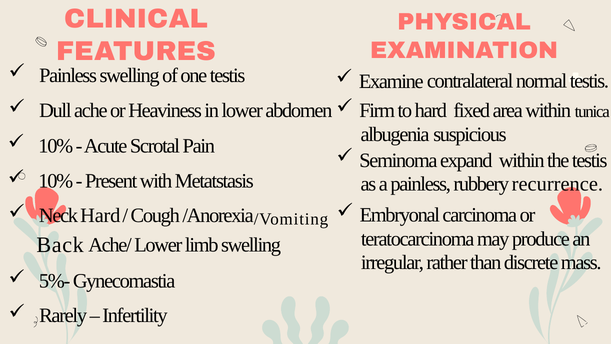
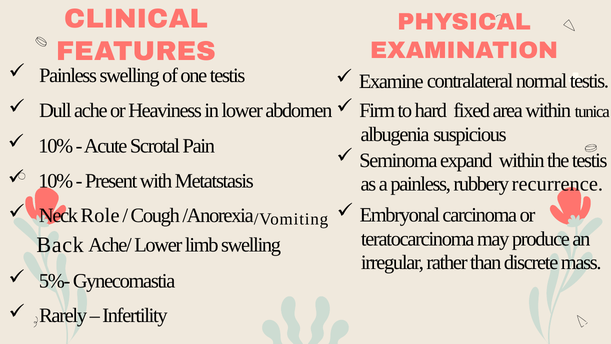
Neck Hard: Hard -> Role
